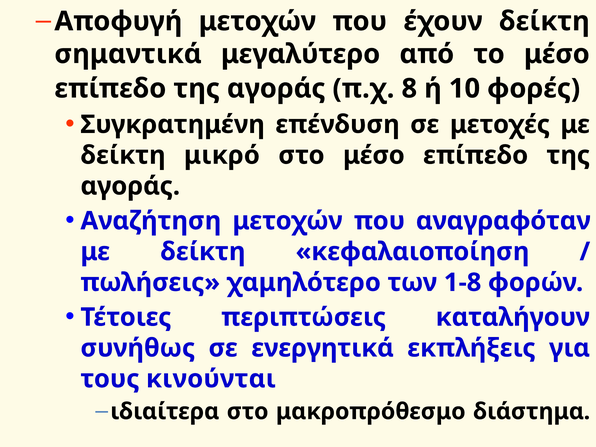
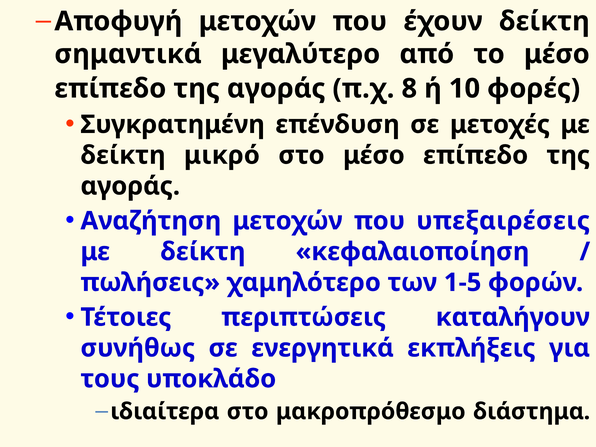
αναγραφόταν: αναγραφόταν -> υπεξαιρέσεις
1-8: 1-8 -> 1-5
κινούνται: κινούνται -> υποκλάδο
